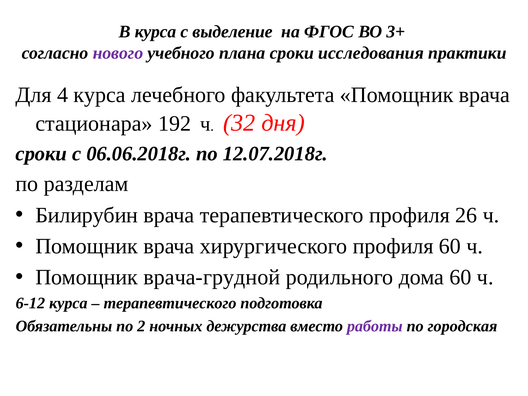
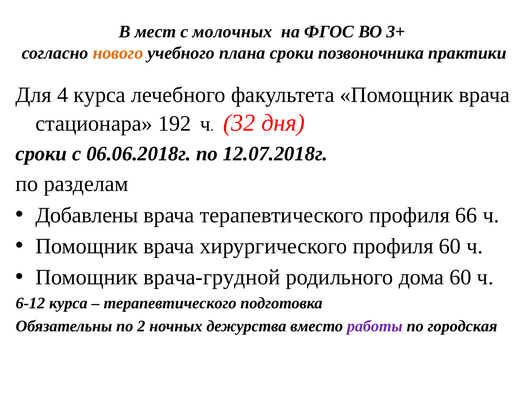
В курса: курса -> мест
выделение: выделение -> молочных
нового colour: purple -> orange
исследования: исследования -> позвоночника
Билирубин: Билирубин -> Добавлены
26: 26 -> 66
